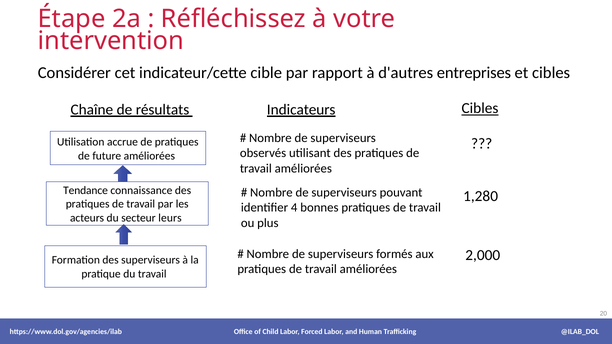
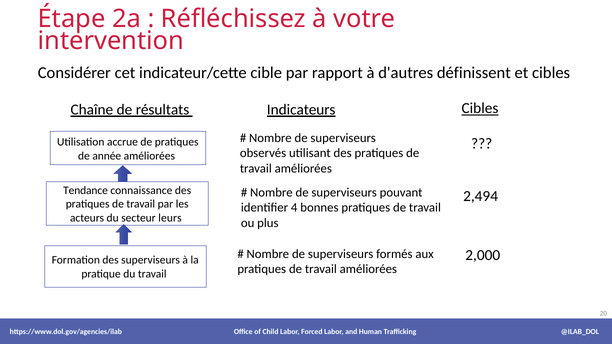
entreprises: entreprises -> définissent
future: future -> année
1,280: 1,280 -> 2,494
